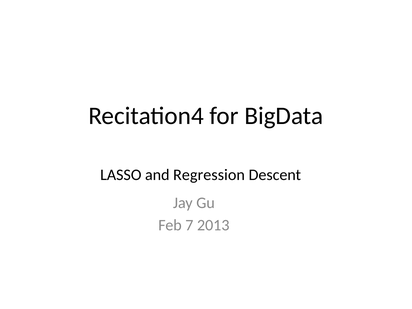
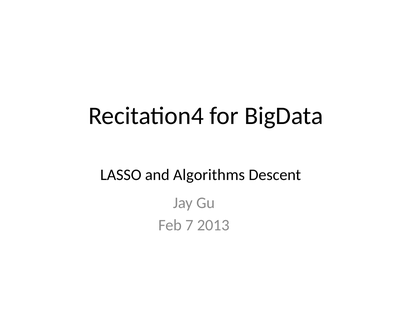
Regression: Regression -> Algorithms
